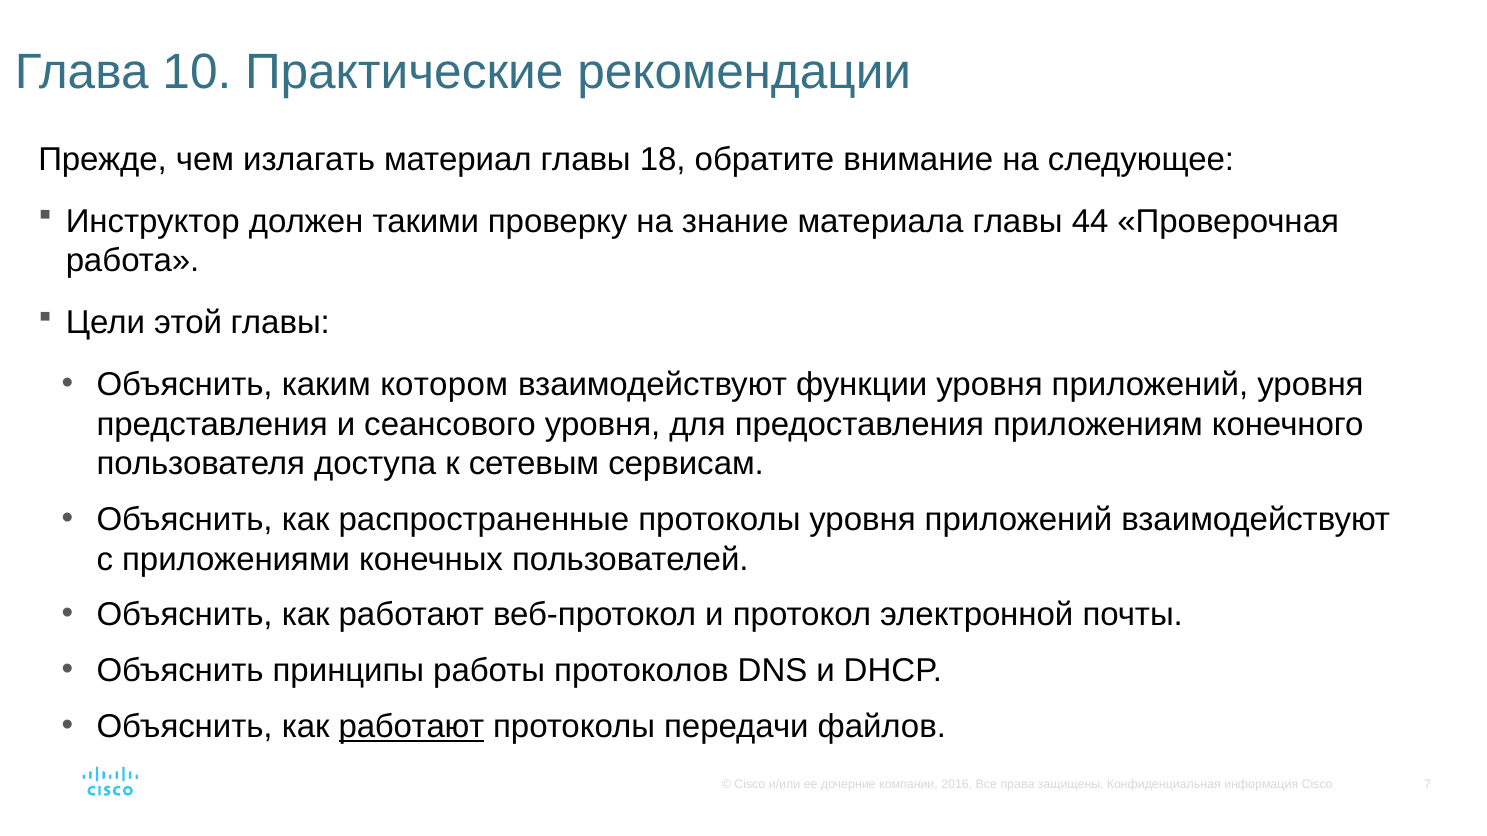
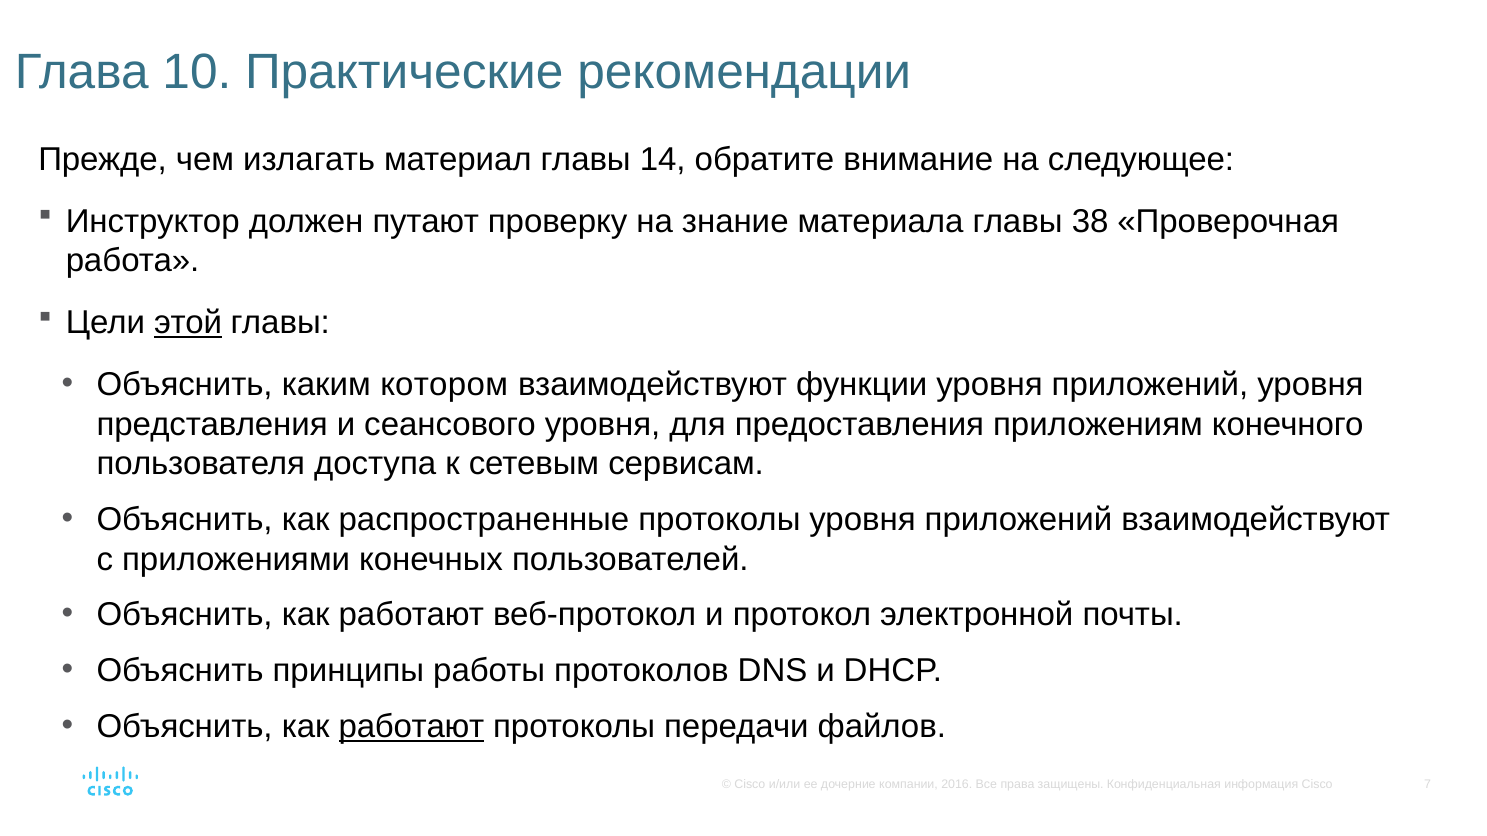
18: 18 -> 14
такими: такими -> путают
44: 44 -> 38
этой underline: none -> present
